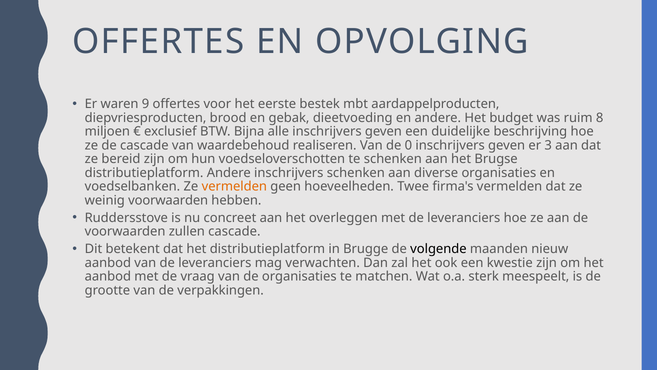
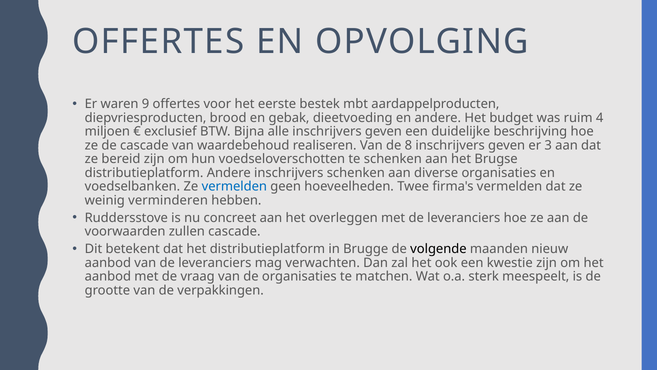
8: 8 -> 4
0: 0 -> 8
vermelden at (234, 186) colour: orange -> blue
weinig voorwaarden: voorwaarden -> verminderen
